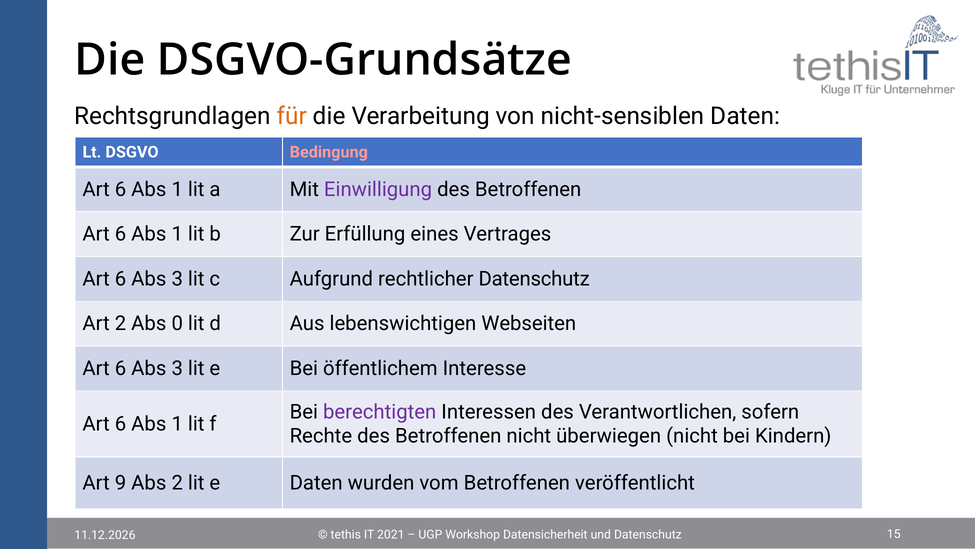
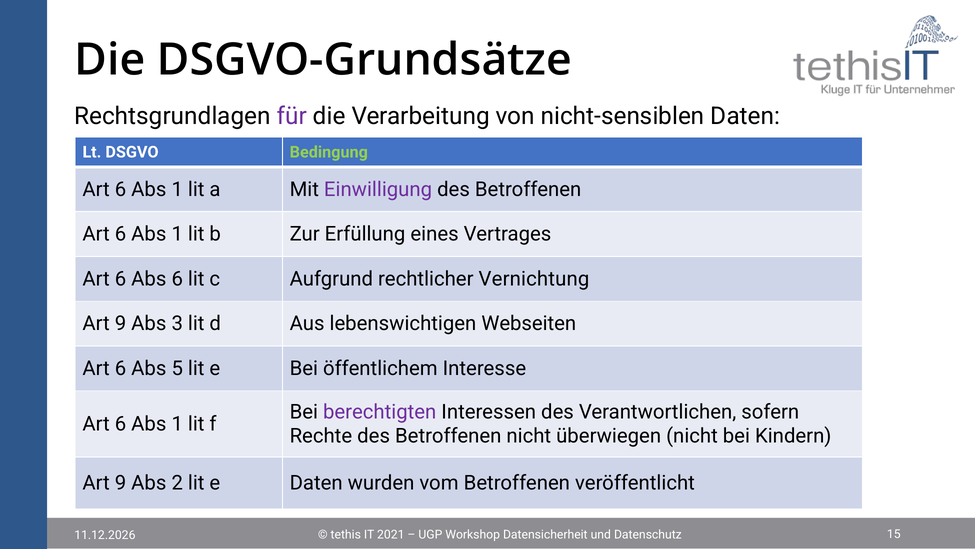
für colour: orange -> purple
Bedingung colour: pink -> light green
3 at (177, 279): 3 -> 6
rechtlicher Datenschutz: Datenschutz -> Vernichtung
2 at (120, 323): 2 -> 9
0: 0 -> 3
3 at (177, 368): 3 -> 5
